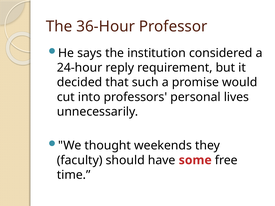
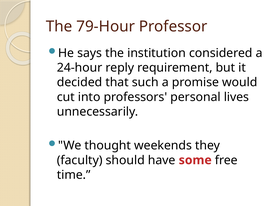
36-Hour: 36-Hour -> 79-Hour
